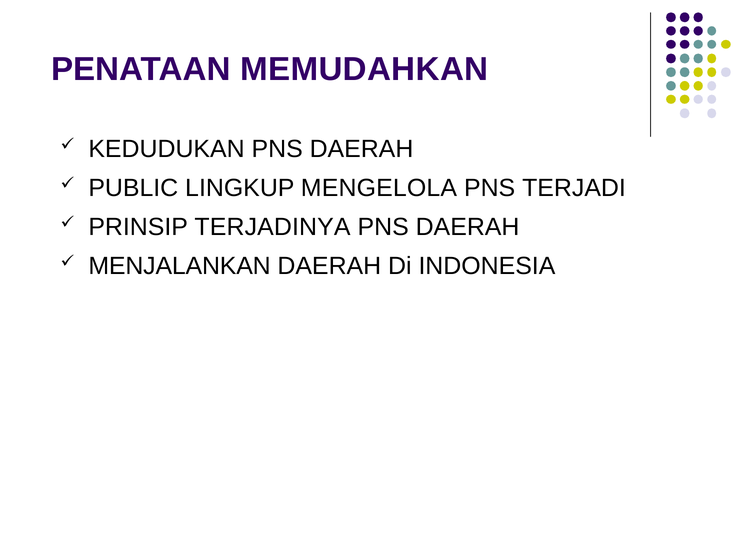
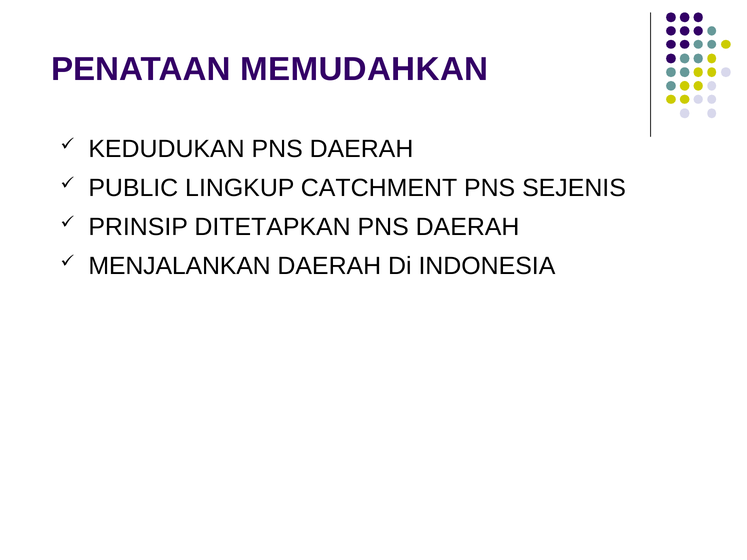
MENGELOLA: MENGELOLA -> CATCHMENT
TERJADI: TERJADI -> SEJENIS
TERJADINYA: TERJADINYA -> DITETAPKAN
